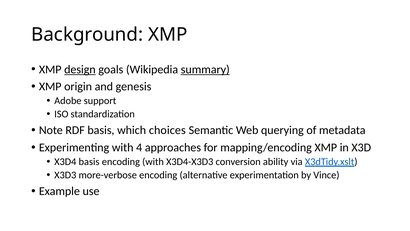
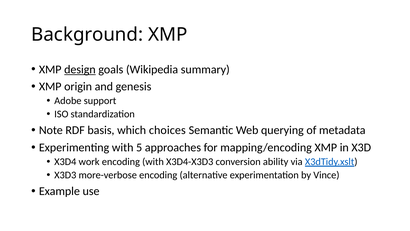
summary underline: present -> none
4: 4 -> 5
X3D4 basis: basis -> work
